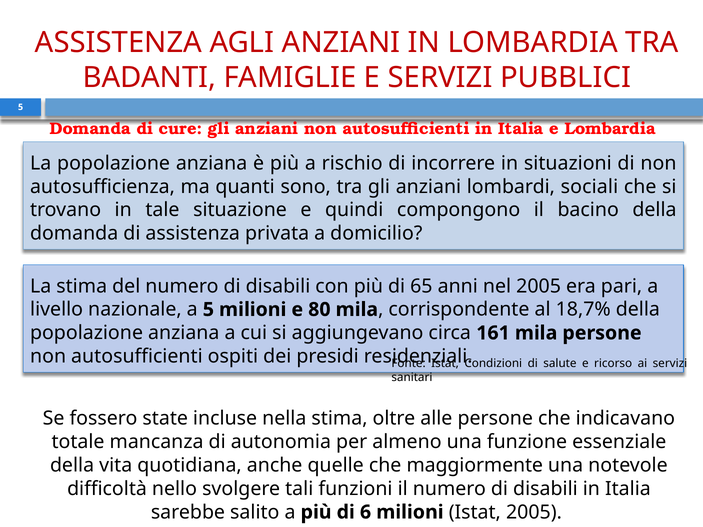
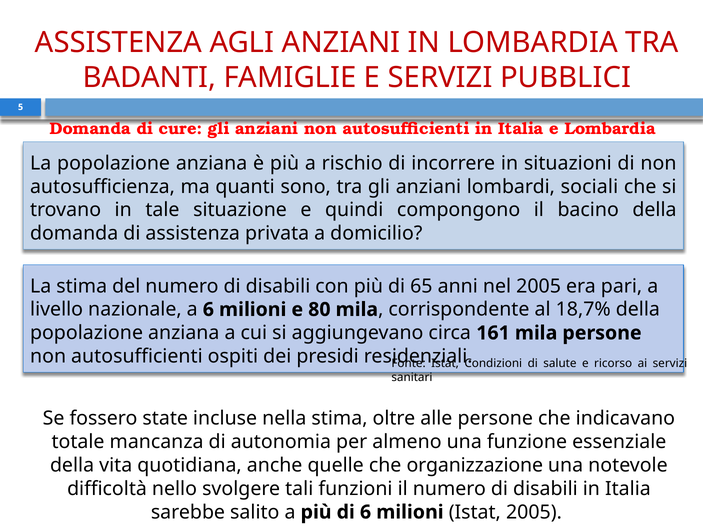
a 5: 5 -> 6
maggiormente: maggiormente -> organizzazione
